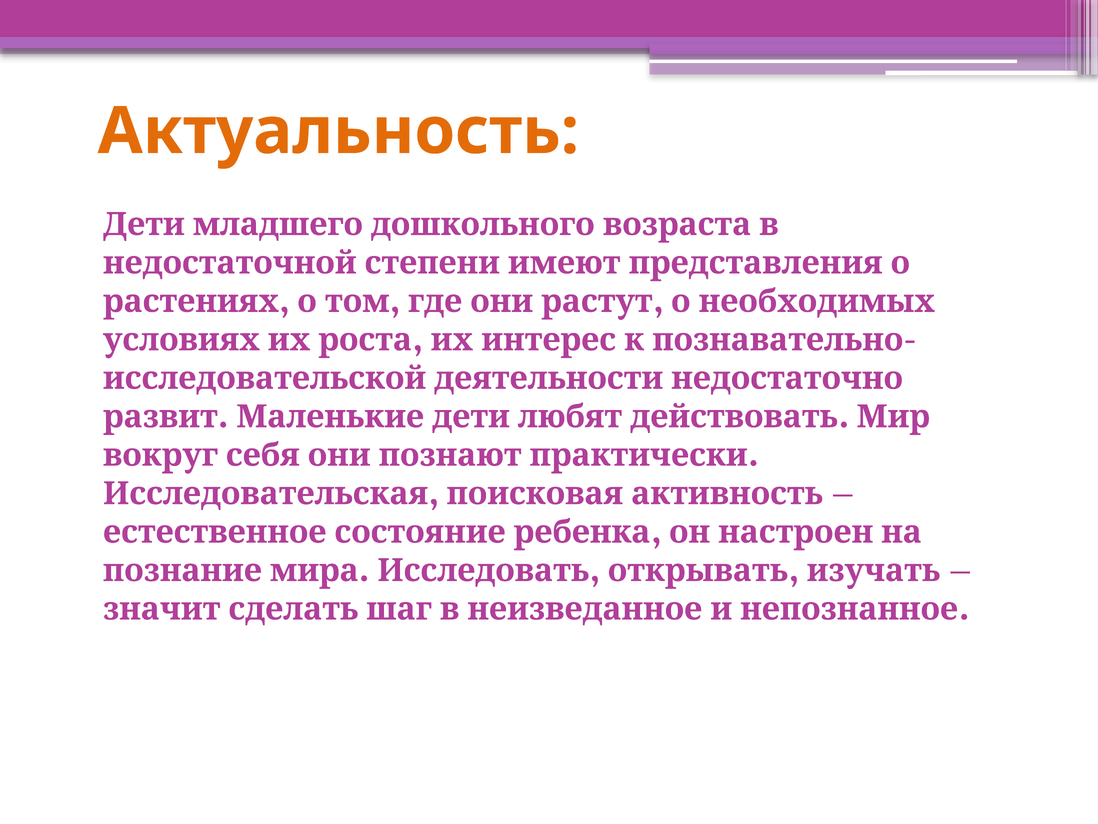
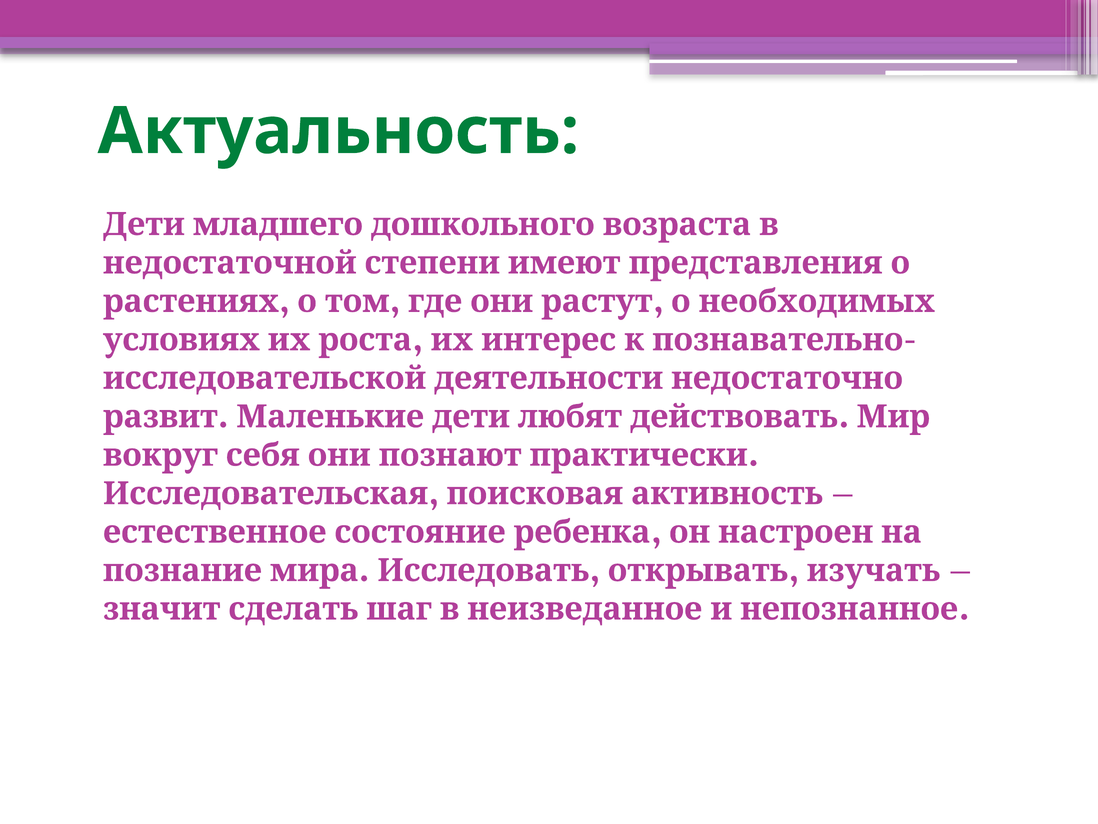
Актуальность colour: orange -> green
